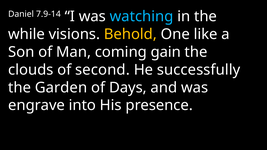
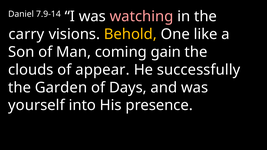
watching colour: light blue -> pink
while: while -> carry
second: second -> appear
engrave: engrave -> yourself
